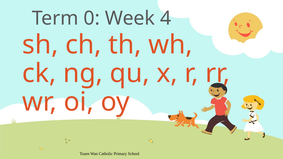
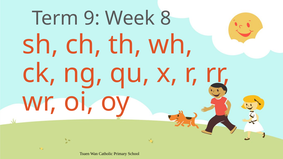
0: 0 -> 9
4: 4 -> 8
